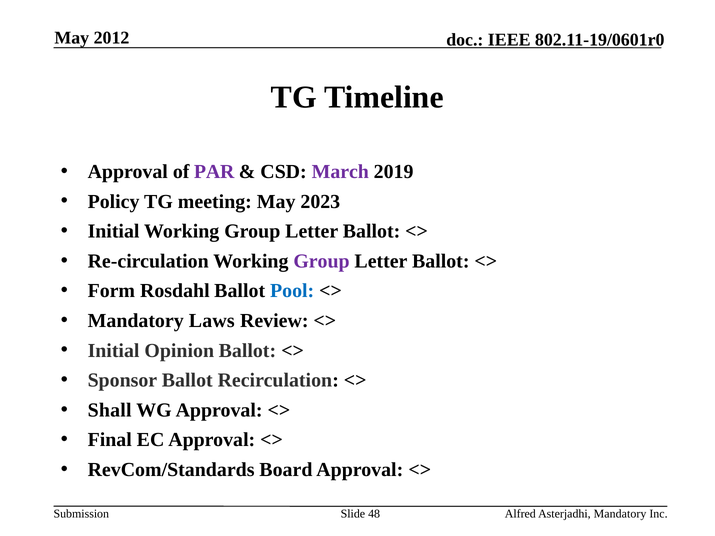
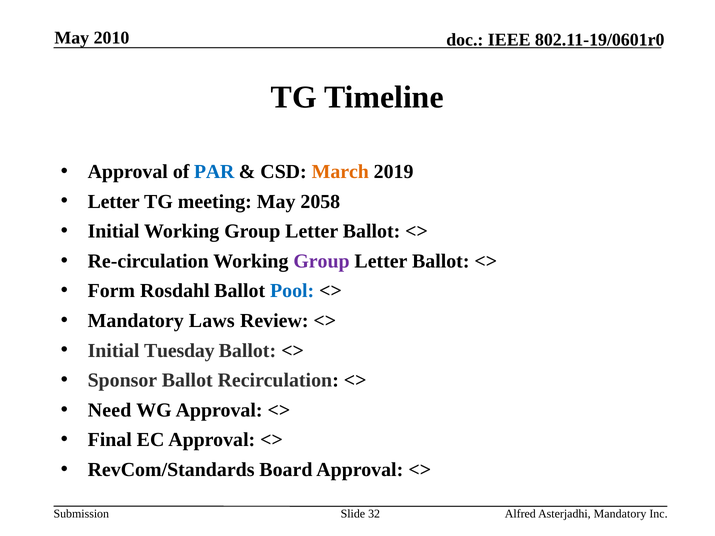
2012: 2012 -> 2010
PAR colour: purple -> blue
March colour: purple -> orange
Policy at (114, 202): Policy -> Letter
2023: 2023 -> 2058
Opinion: Opinion -> Tuesday
Shall: Shall -> Need
48: 48 -> 32
